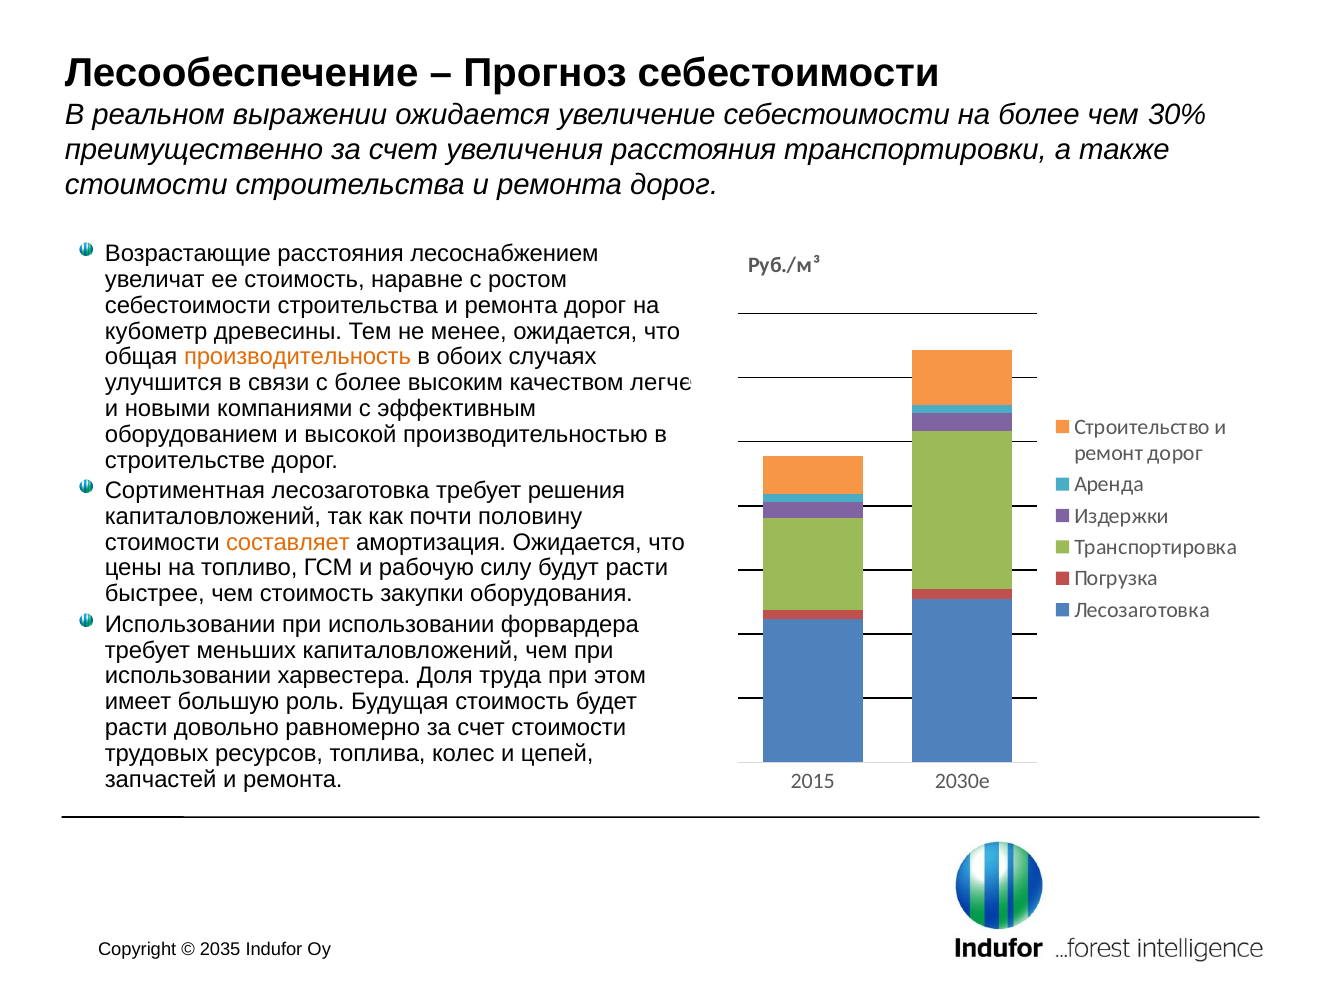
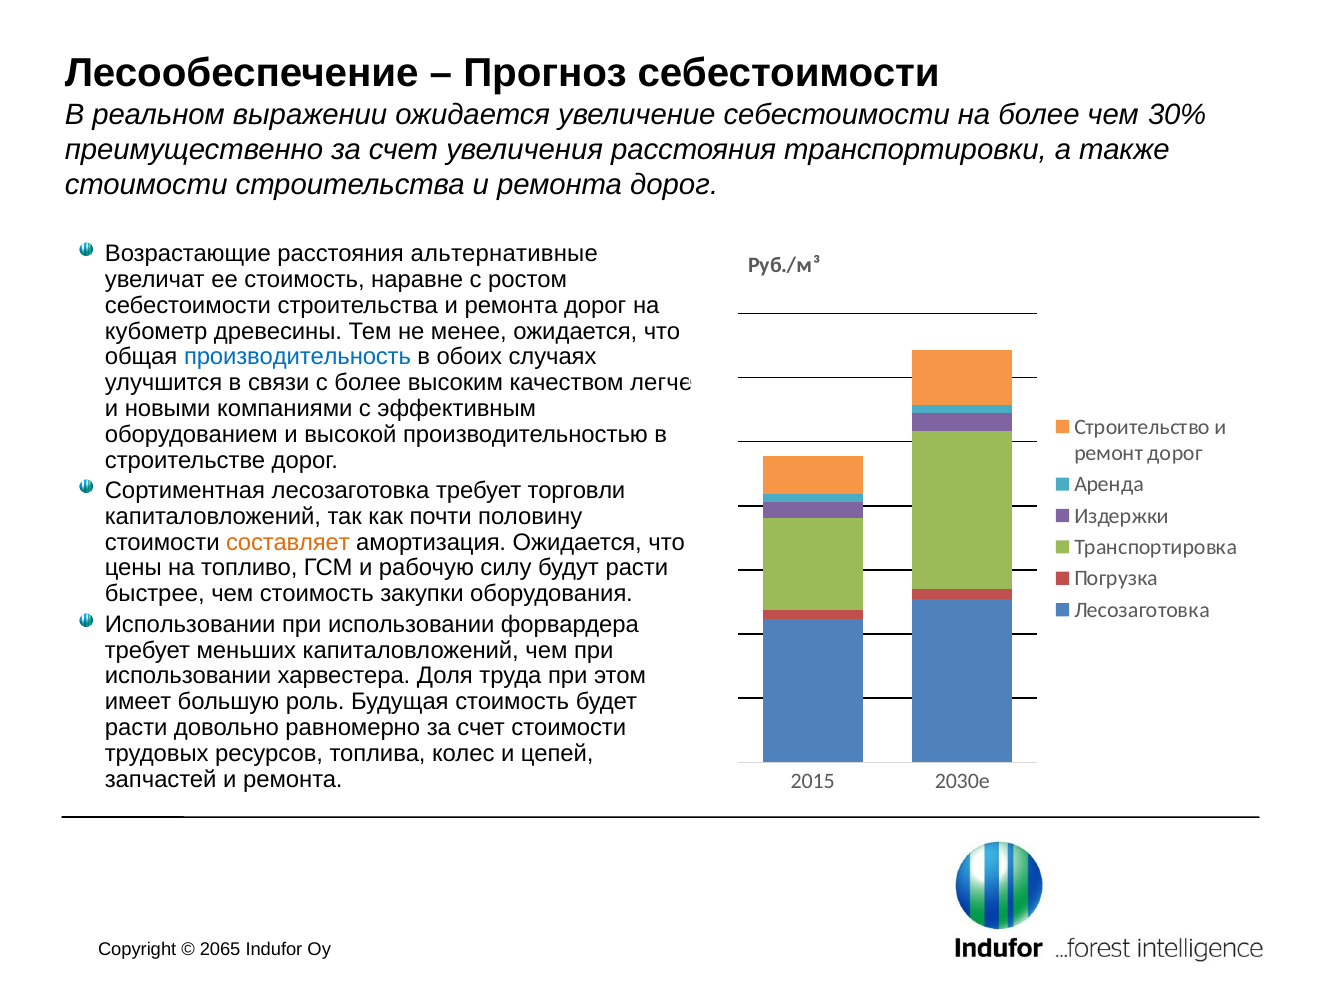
лесоснабжением: лесоснабжением -> альтернативные
производительность colour: orange -> blue
решения: решения -> торговли
2035: 2035 -> 2065
